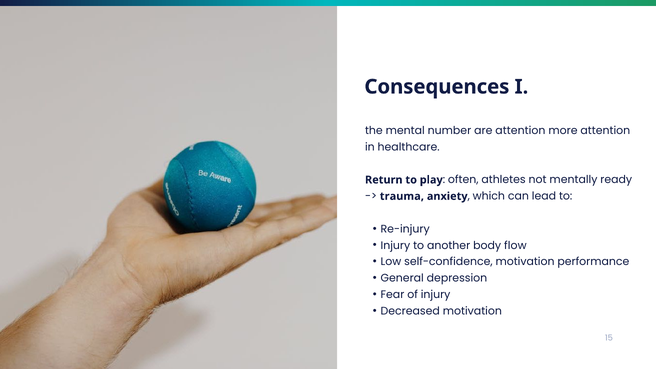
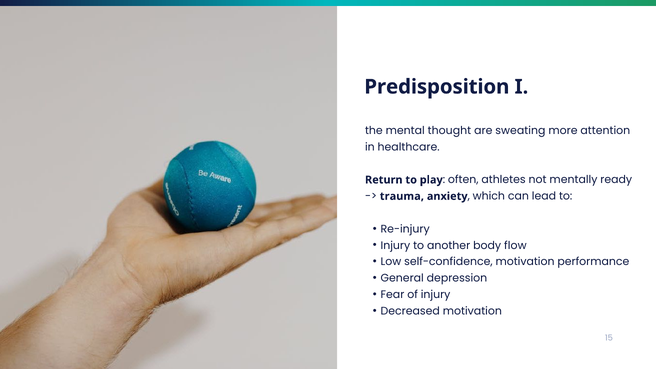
Consequences: Consequences -> Predisposition
number: number -> thought
are attention: attention -> sweating
